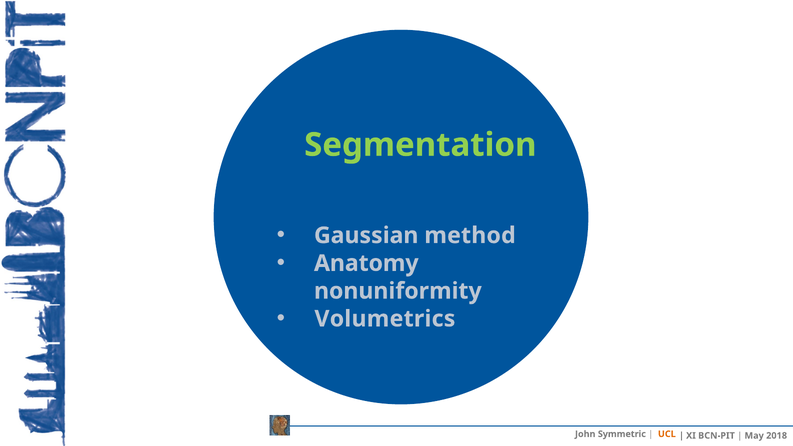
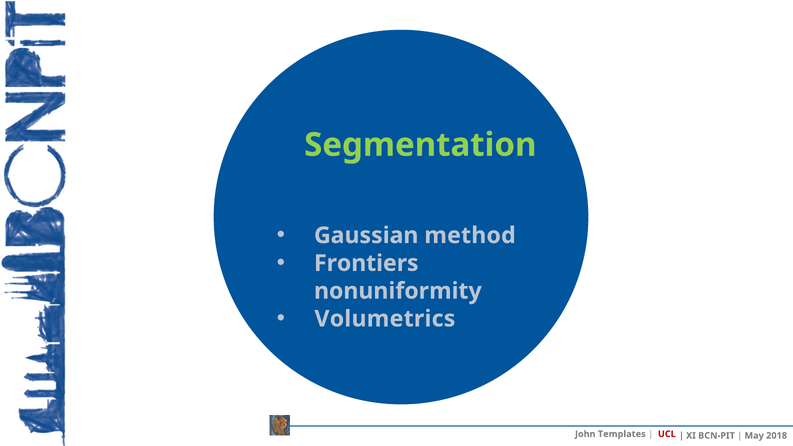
Anatomy: Anatomy -> Frontiers
Symmetric: Symmetric -> Templates
UCL colour: orange -> red
